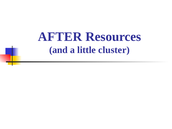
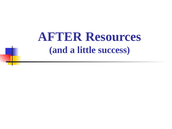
cluster: cluster -> success
